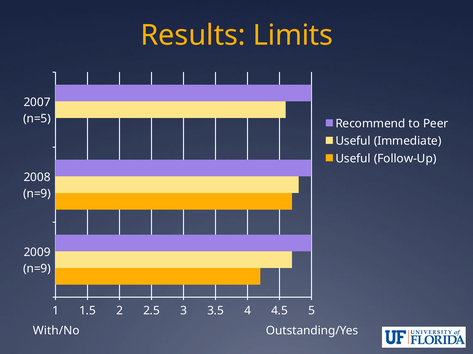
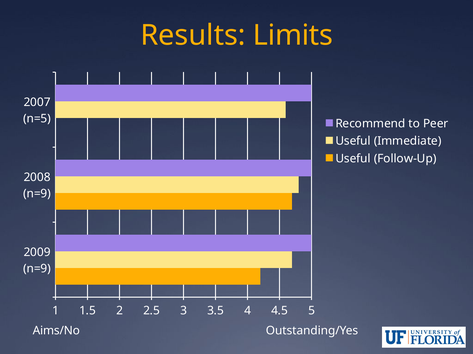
With/No: With/No -> Aims/No
